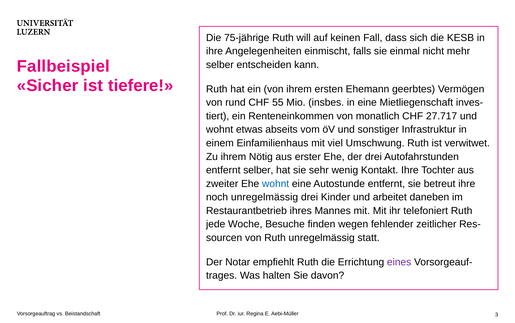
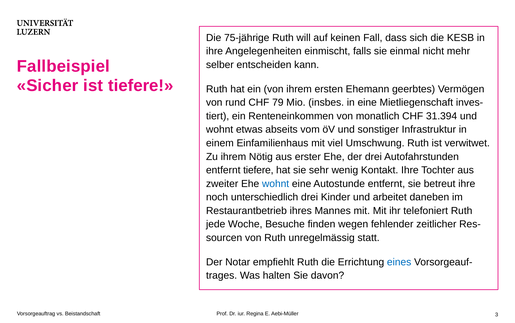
55: 55 -> 79
27.717: 27.717 -> 31.394
entfernt selber: selber -> tiefere
noch unregelmässig: unregelmässig -> unterschiedlich
eines colour: purple -> blue
